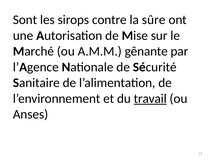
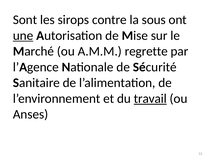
sûre: sûre -> sous
une underline: none -> present
gênante: gênante -> regrette
